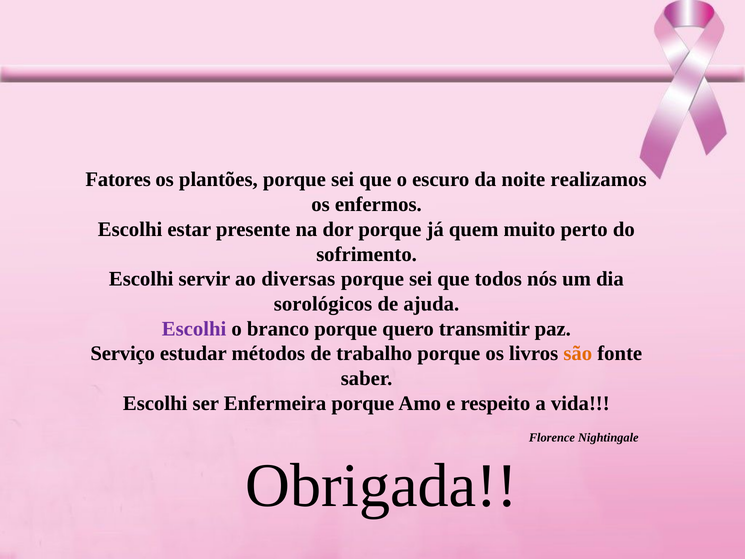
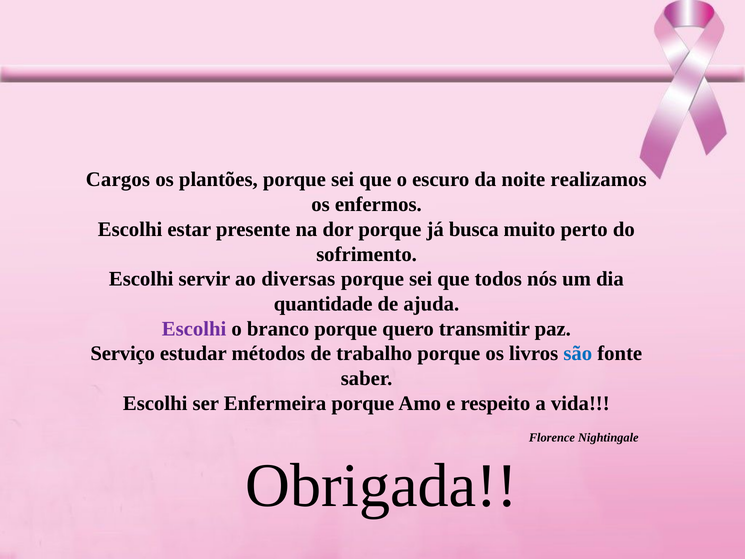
Fatores: Fatores -> Cargos
quem: quem -> busca
sorológicos: sorológicos -> quantidade
são colour: orange -> blue
